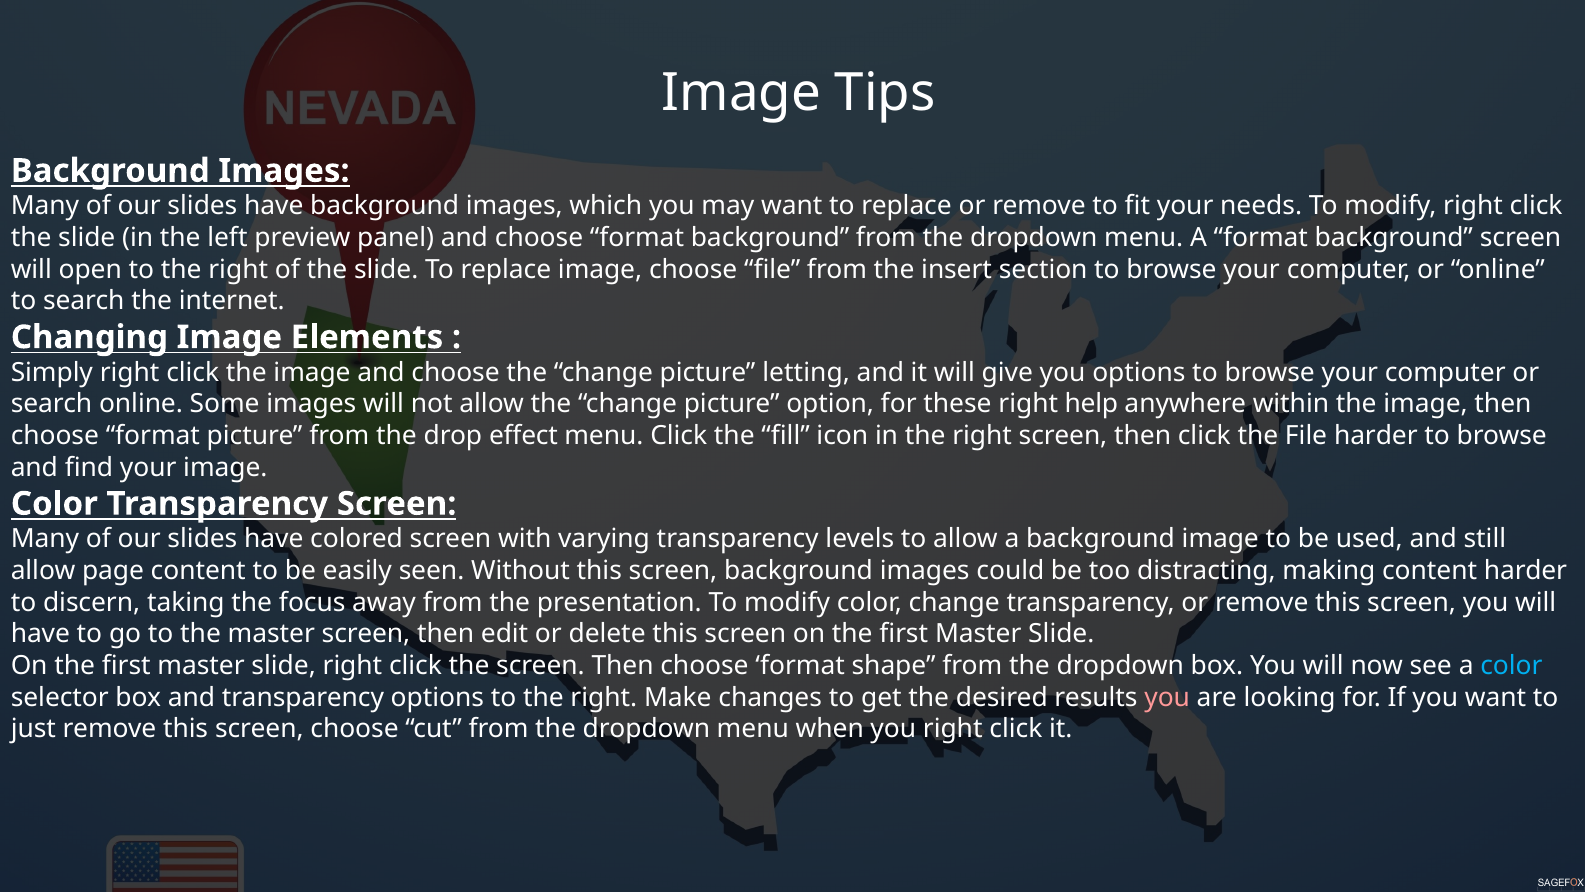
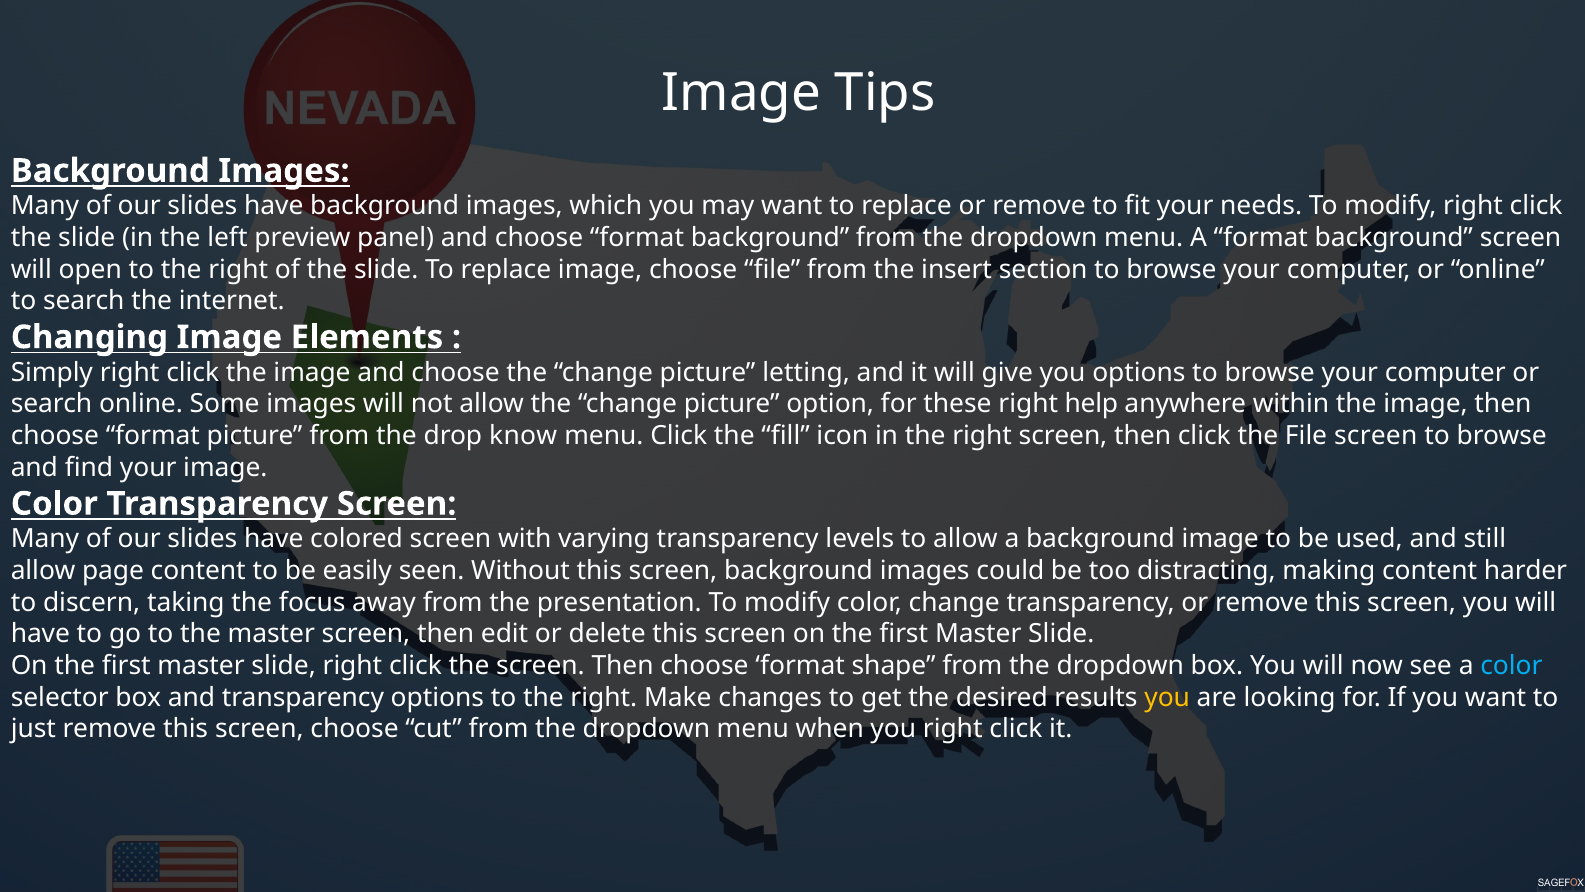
effect: effect -> know
File harder: harder -> screen
you at (1167, 697) colour: pink -> yellow
